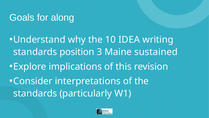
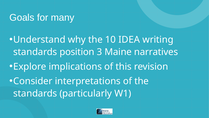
along: along -> many
sustained: sustained -> narratives
